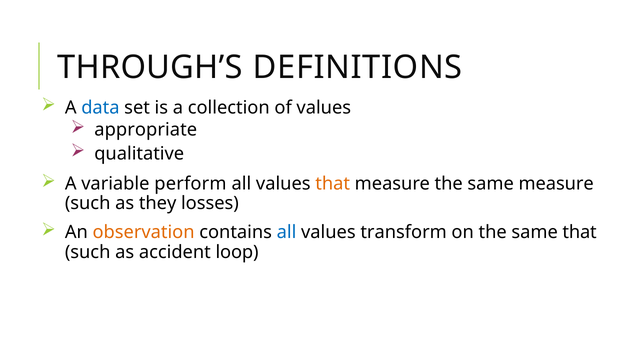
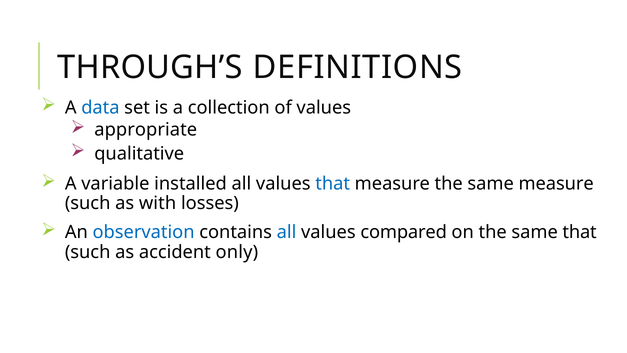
perform: perform -> installed
that at (333, 184) colour: orange -> blue
they: they -> with
observation colour: orange -> blue
transform: transform -> compared
loop: loop -> only
